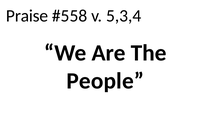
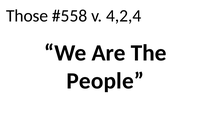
Praise: Praise -> Those
5,3,4: 5,3,4 -> 4,2,4
